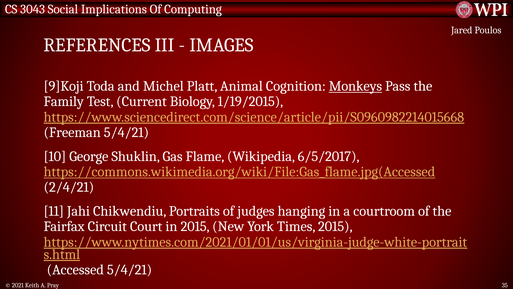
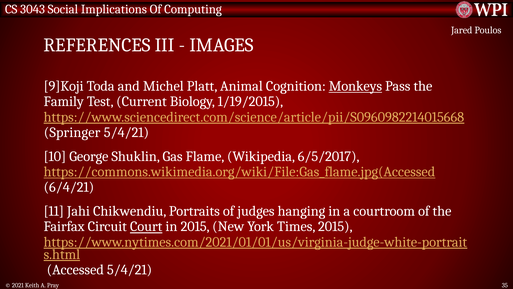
Freeman: Freeman -> Springer
2/4/21: 2/4/21 -> 6/4/21
Court underline: none -> present
